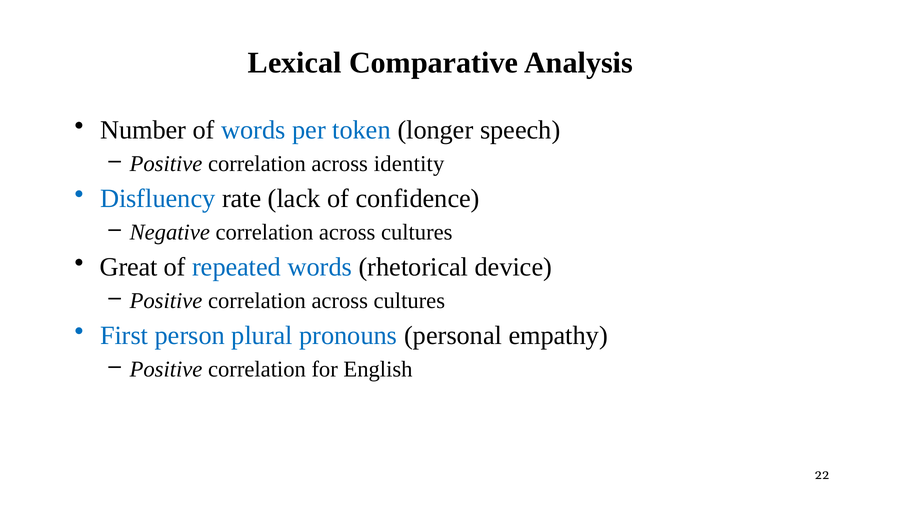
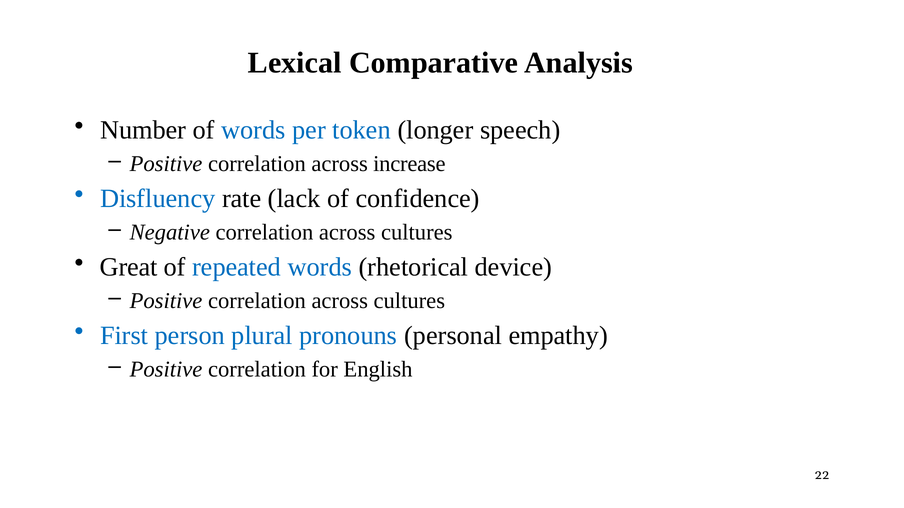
identity: identity -> increase
